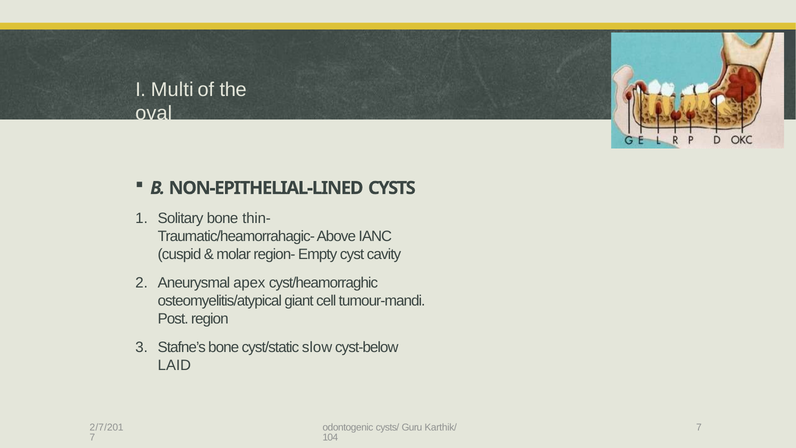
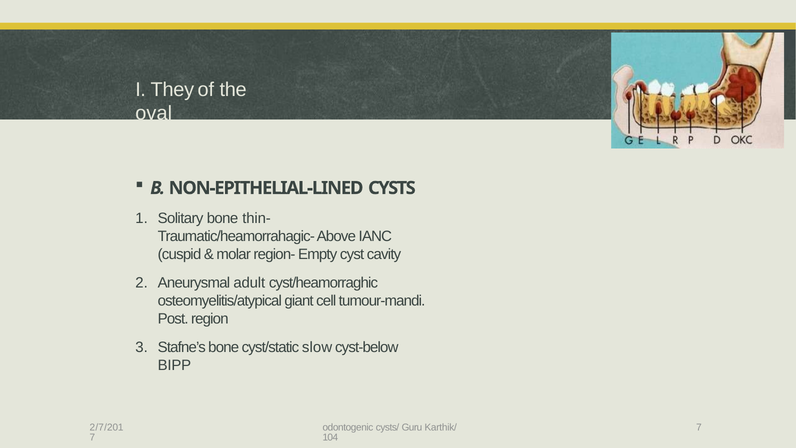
Multi: Multi -> They
apex: apex -> adult
LAID: LAID -> BIPP
